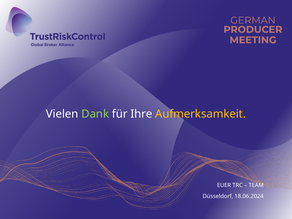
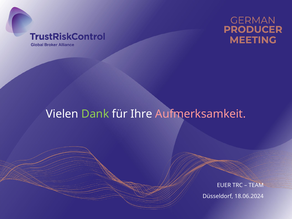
Aufmerksamkeit colour: yellow -> pink
